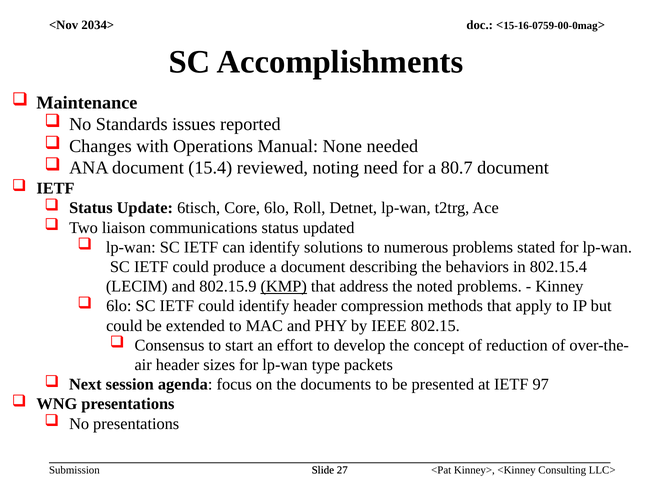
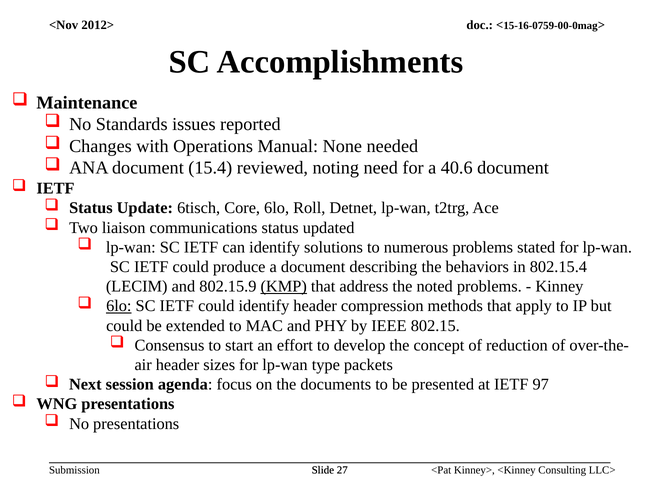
2034>: 2034> -> 2012>
80.7: 80.7 -> 40.6
6lo at (119, 306) underline: none -> present
